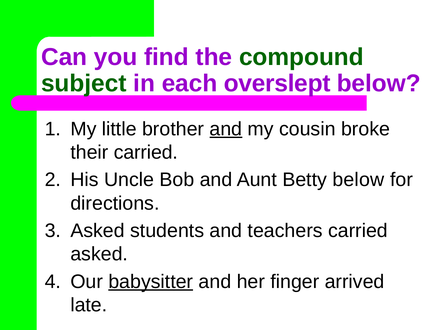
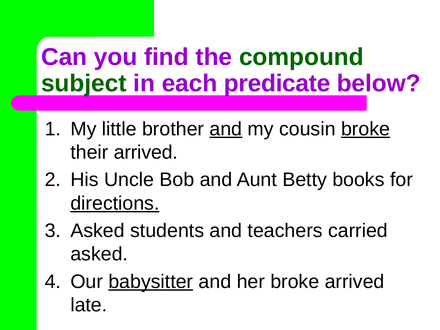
overslept: overslept -> predicate
broke at (366, 129) underline: none -> present
their carried: carried -> arrived
Betty below: below -> books
directions underline: none -> present
her finger: finger -> broke
